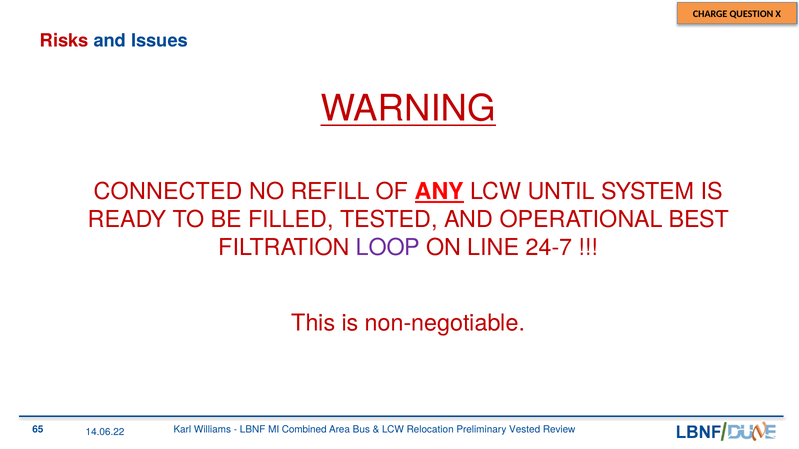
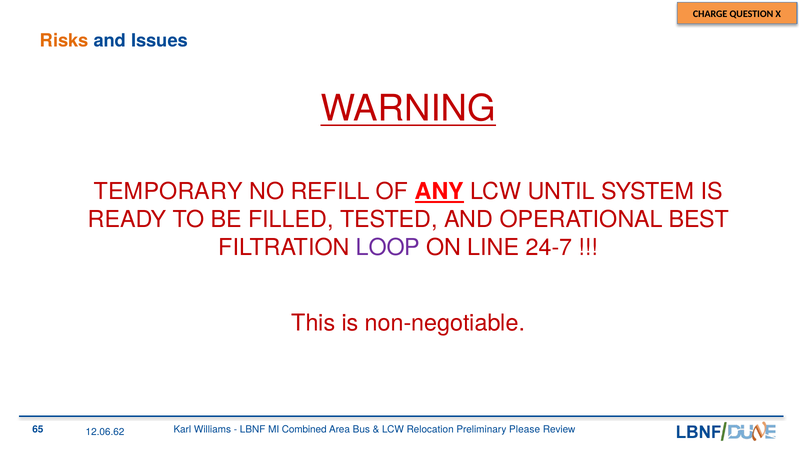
Risks colour: red -> orange
CONNECTED: CONNECTED -> TEMPORARY
Vested: Vested -> Please
14.06.22: 14.06.22 -> 12.06.62
